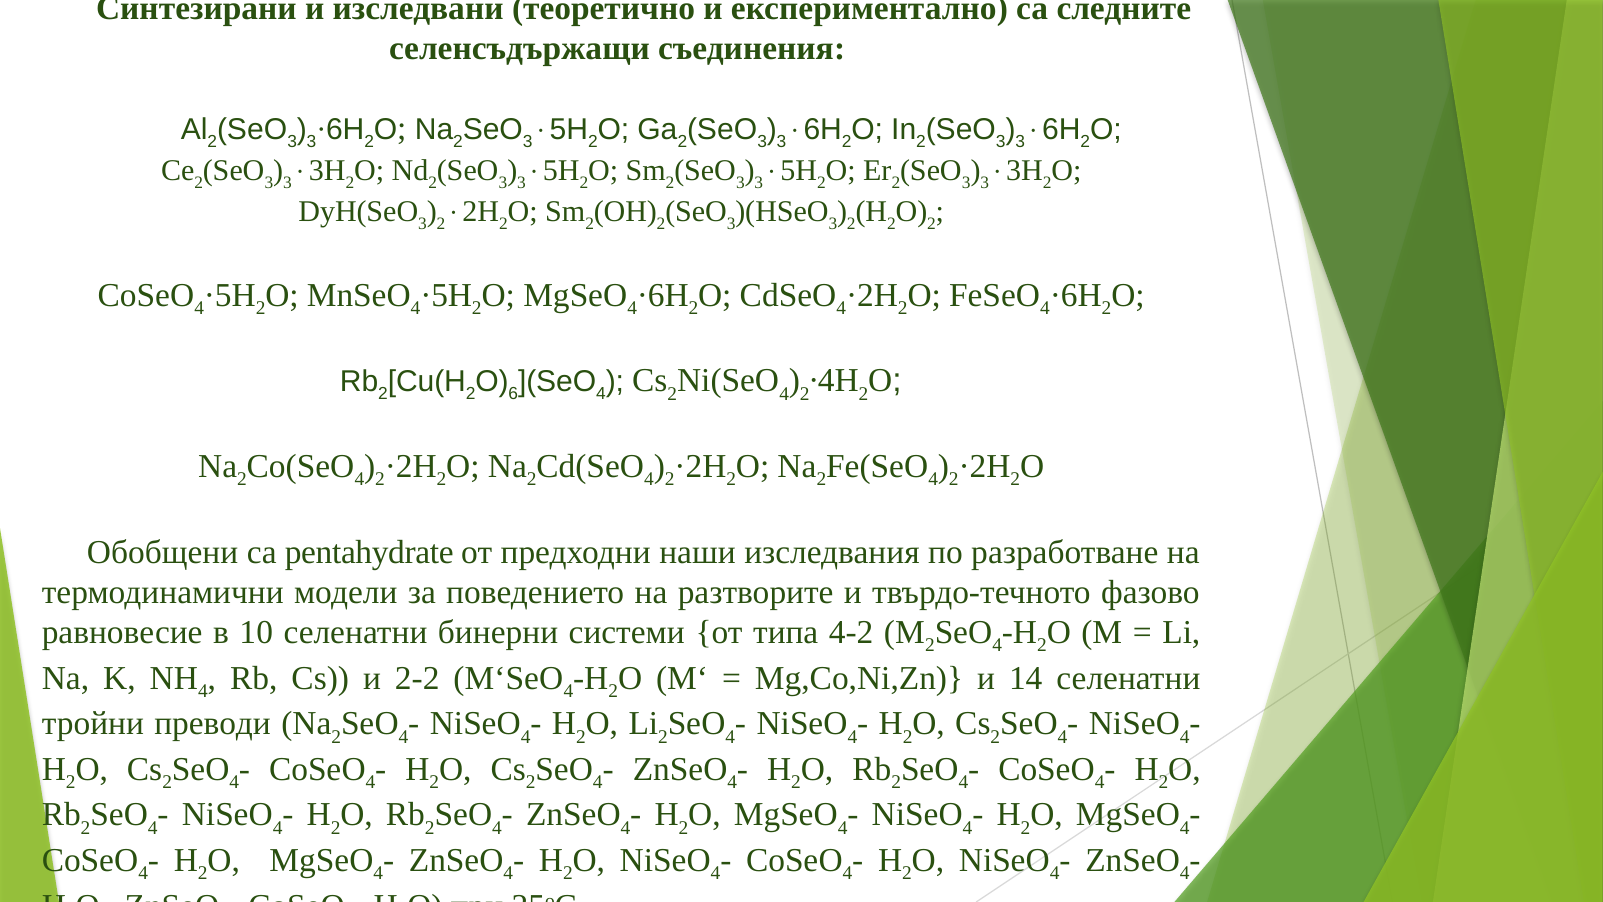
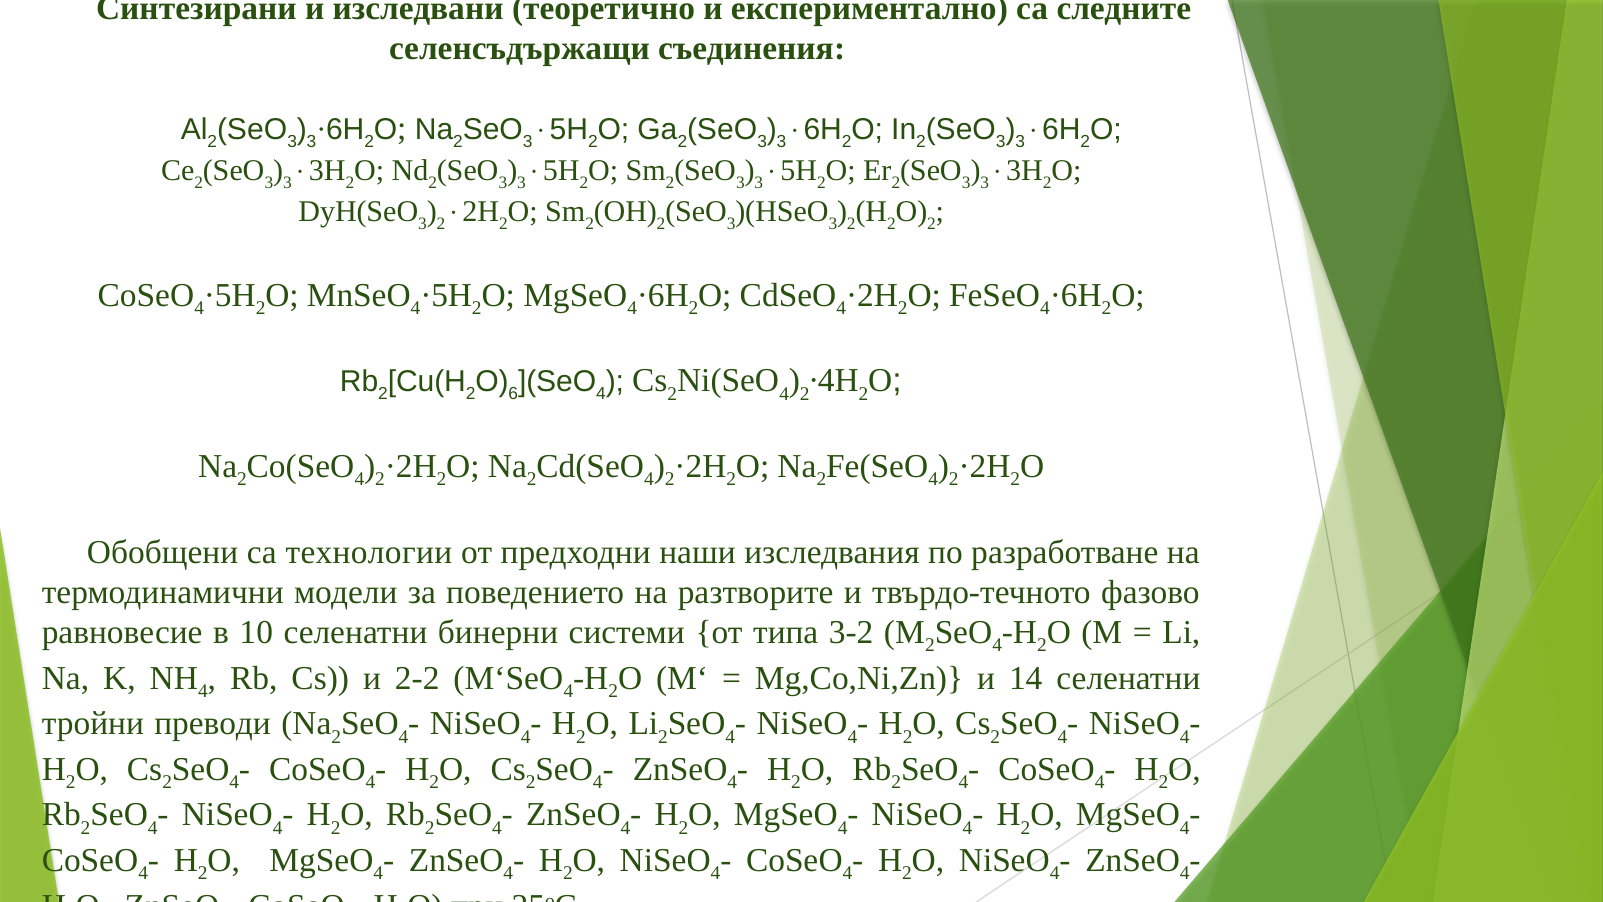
pentahydrate: pentahydrate -> технологии
4-2: 4-2 -> 3-2
